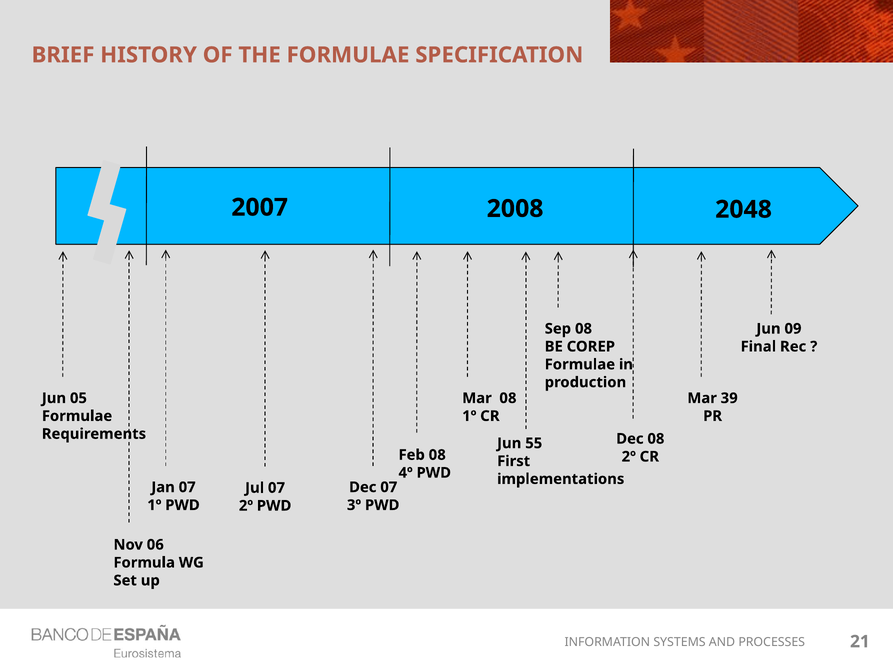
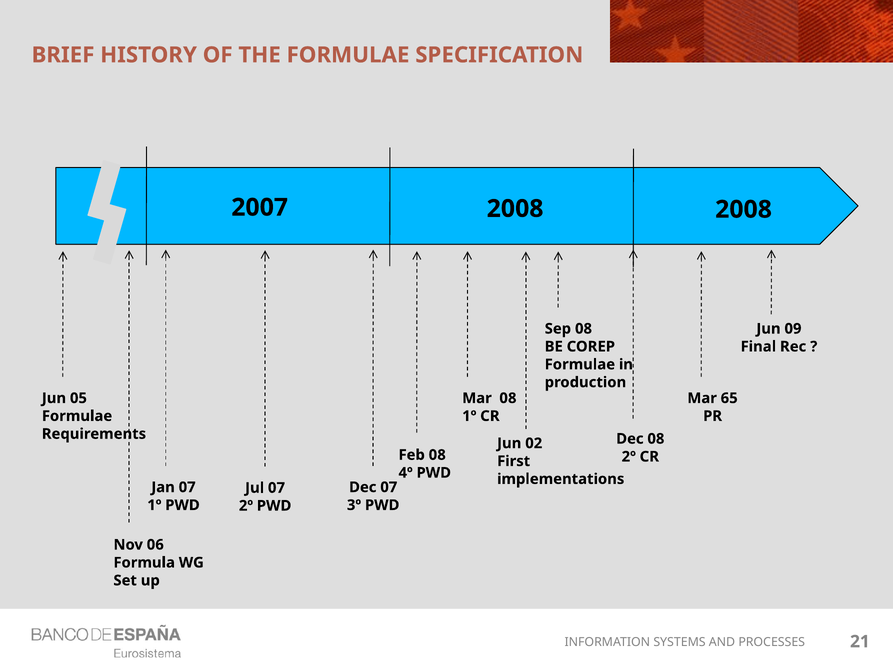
2007 2048: 2048 -> 2008
39: 39 -> 65
55: 55 -> 02
